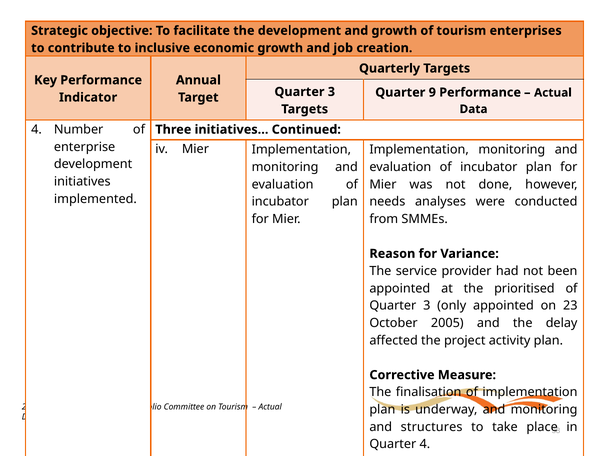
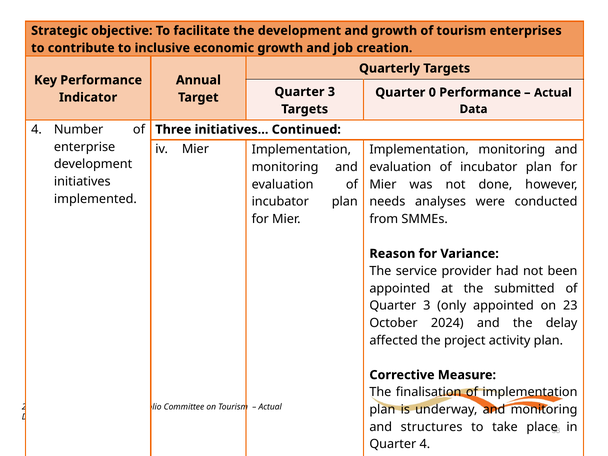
9: 9 -> 0
prioritised: prioritised -> submitted
2005: 2005 -> 2024
